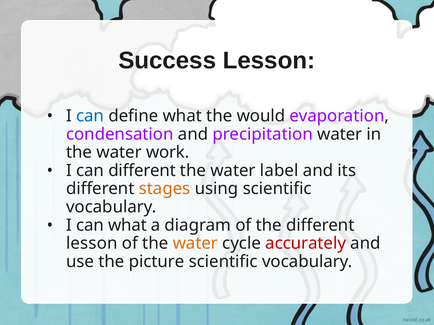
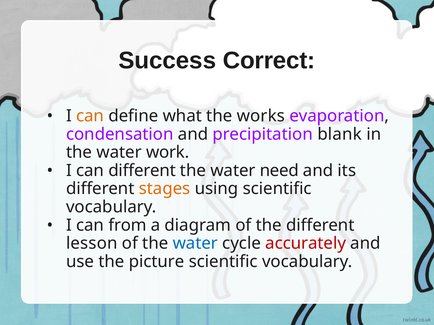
Success Lesson: Lesson -> Correct
can at (90, 116) colour: blue -> orange
would: would -> works
precipitation water: water -> blank
label: label -> need
can what: what -> from
water at (195, 244) colour: orange -> blue
